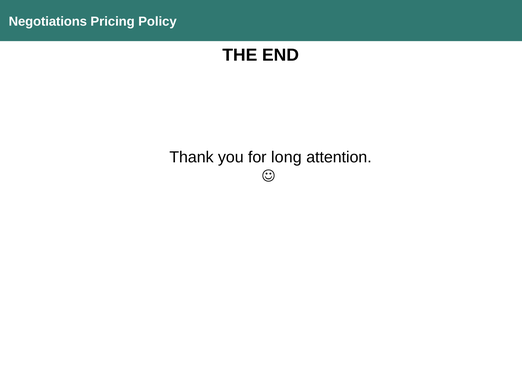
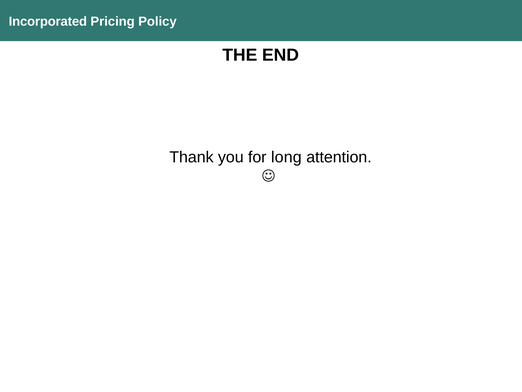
Negotiations: Negotiations -> Incorporated
